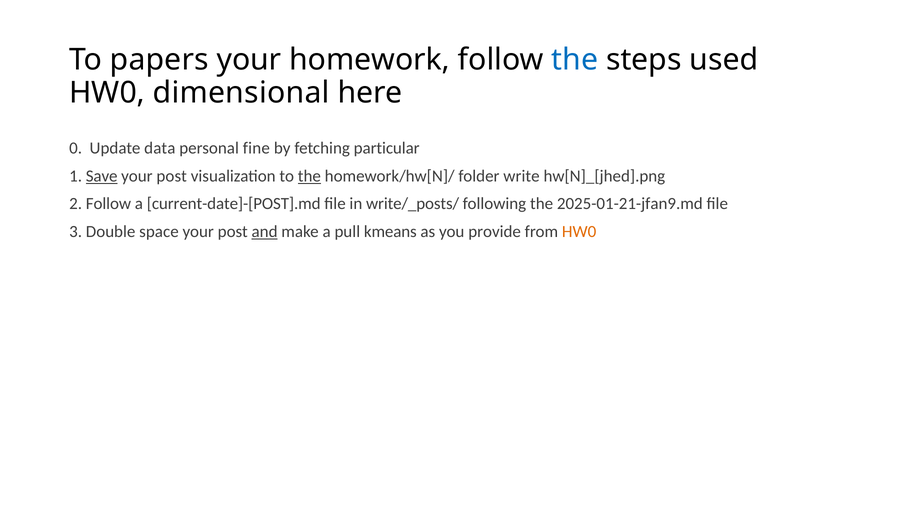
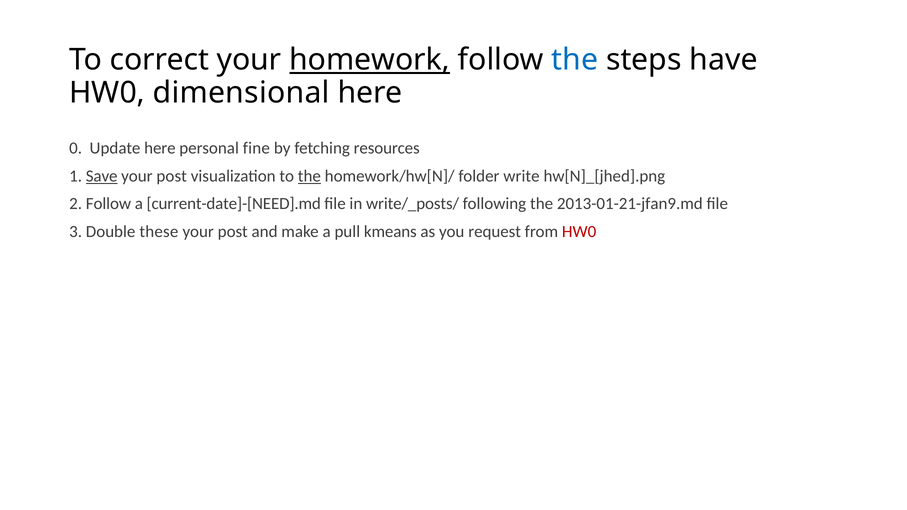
papers: papers -> correct
homework underline: none -> present
used: used -> have
Update data: data -> here
particular: particular -> resources
current-date]-[POST].md: current-date]-[POST].md -> current-date]-[NEED].md
2025-01-21-jfan9.md: 2025-01-21-jfan9.md -> 2013-01-21-jfan9.md
space: space -> these
and underline: present -> none
provide: provide -> request
HW0 at (579, 232) colour: orange -> red
